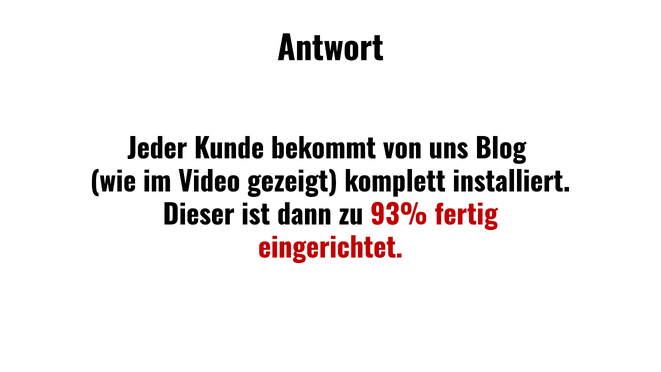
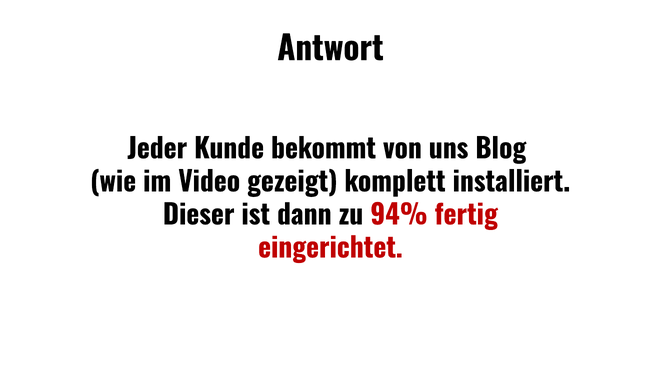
93%: 93% -> 94%
